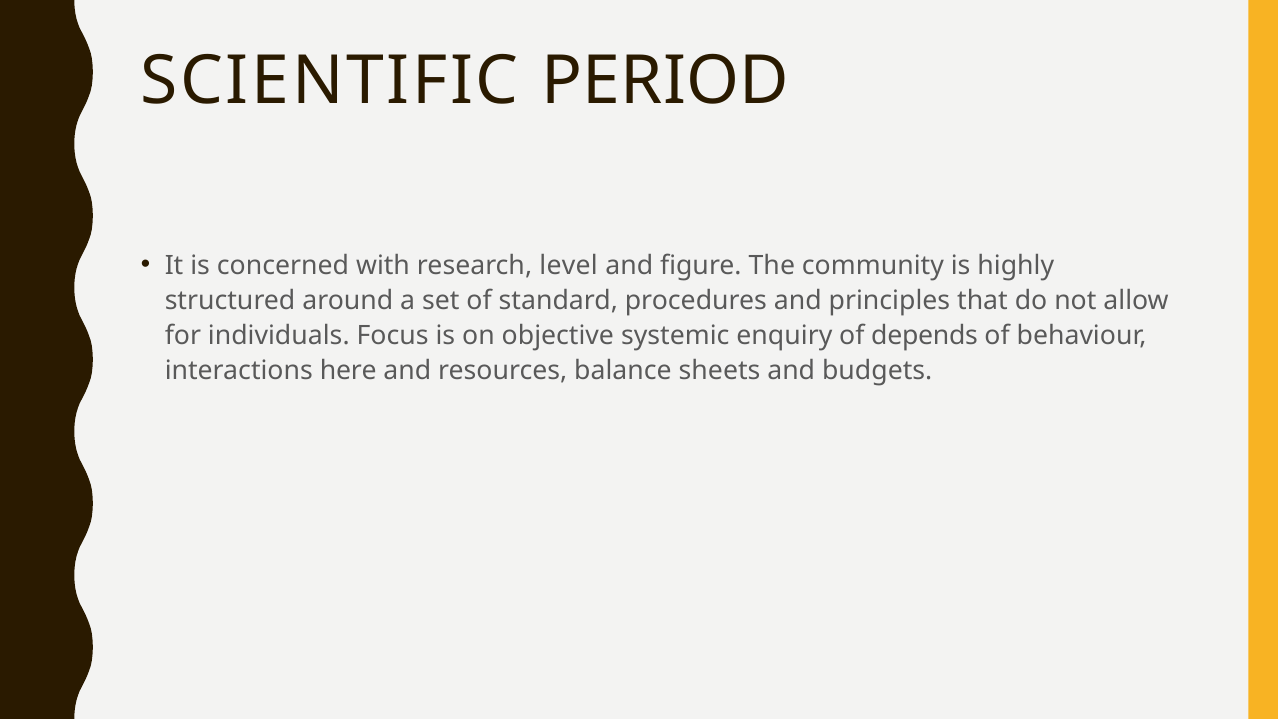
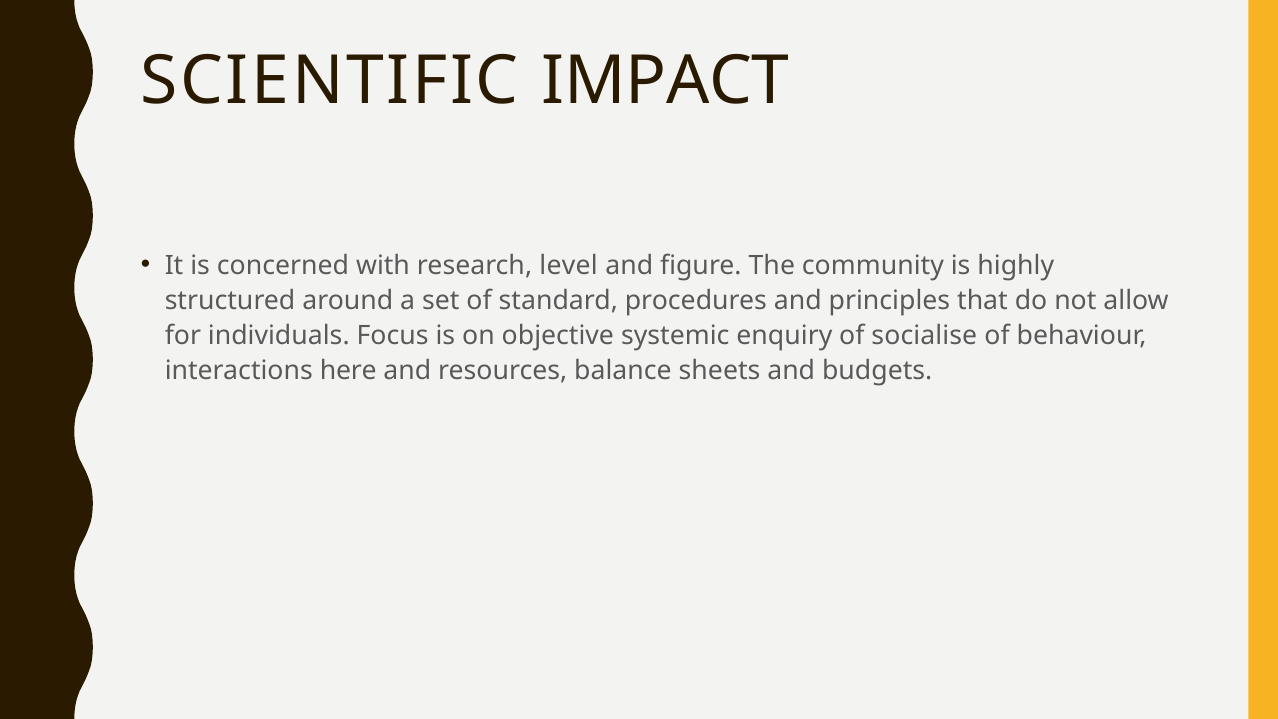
PERIOD: PERIOD -> IMPACT
depends: depends -> socialise
